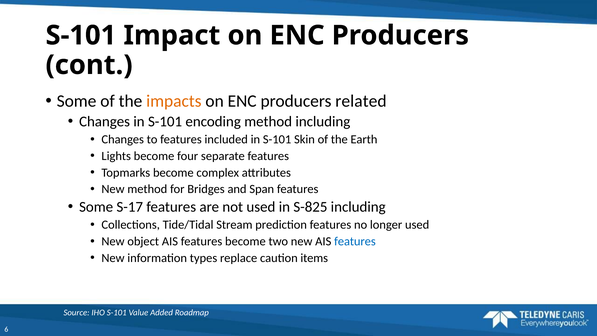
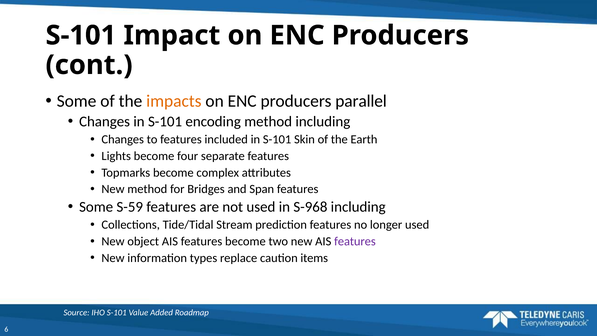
related: related -> parallel
S-17: S-17 -> S-59
S-825: S-825 -> S-968
features at (355, 241) colour: blue -> purple
